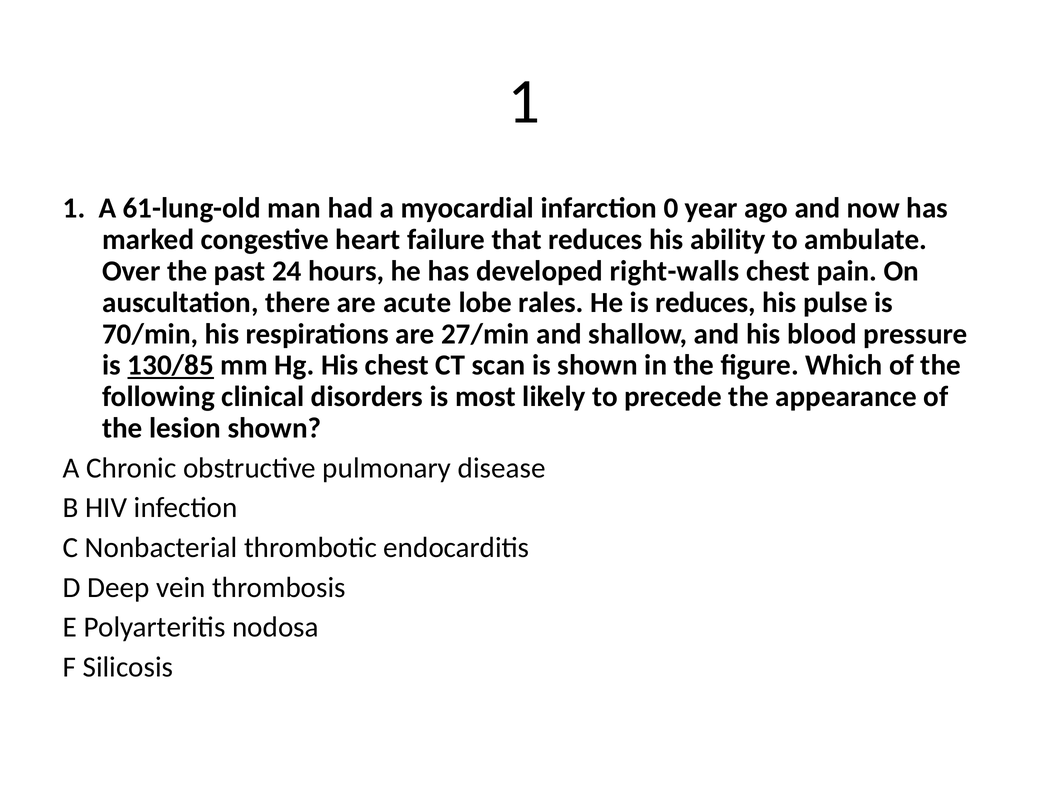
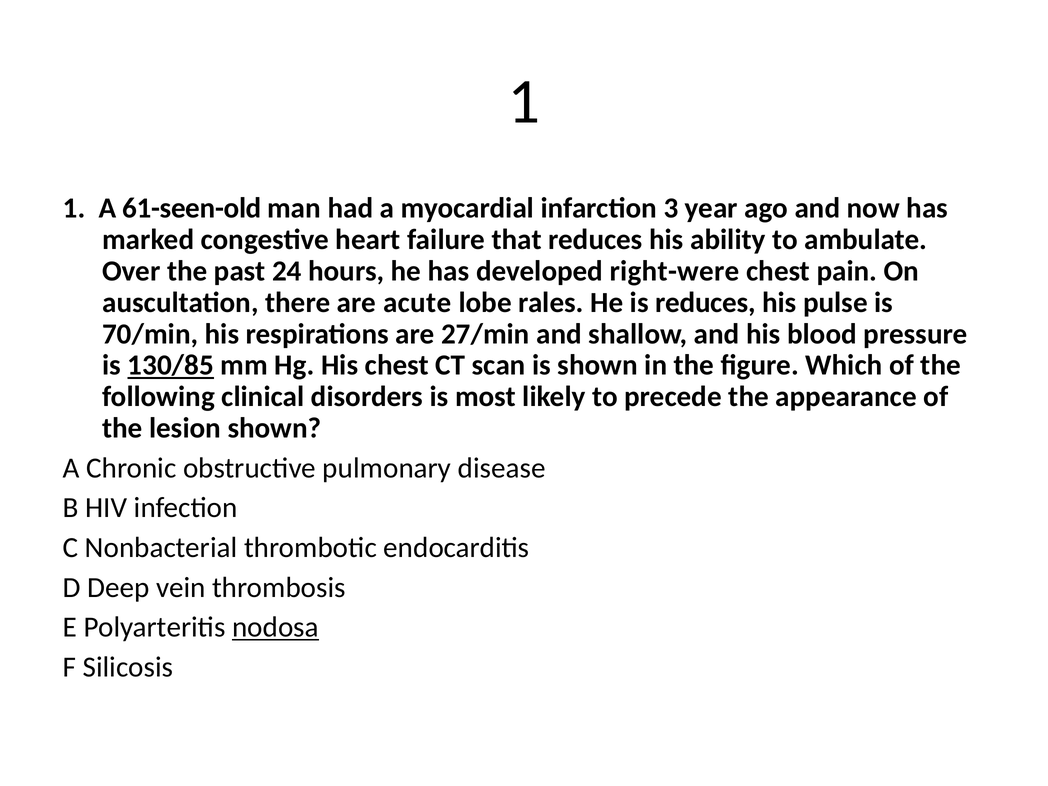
61-lung-old: 61-lung-old -> 61-seen-old
0: 0 -> 3
right-walls: right-walls -> right-were
nodosa underline: none -> present
